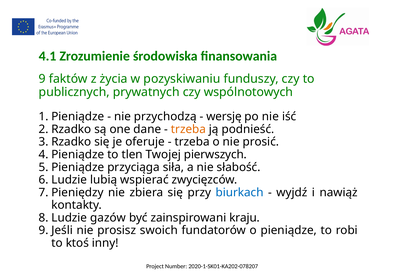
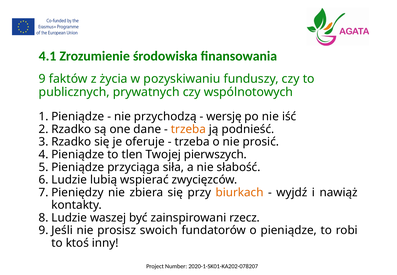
biurkach colour: blue -> orange
gazów: gazów -> waszej
kraju: kraju -> rzecz
